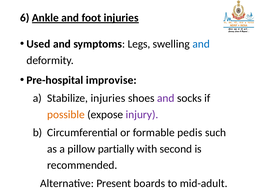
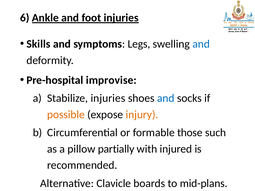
Used: Used -> Skills
and at (166, 98) colour: purple -> blue
injury colour: purple -> orange
pedis: pedis -> those
second: second -> injured
Present: Present -> Clavicle
mid-adult: mid-adult -> mid-plans
